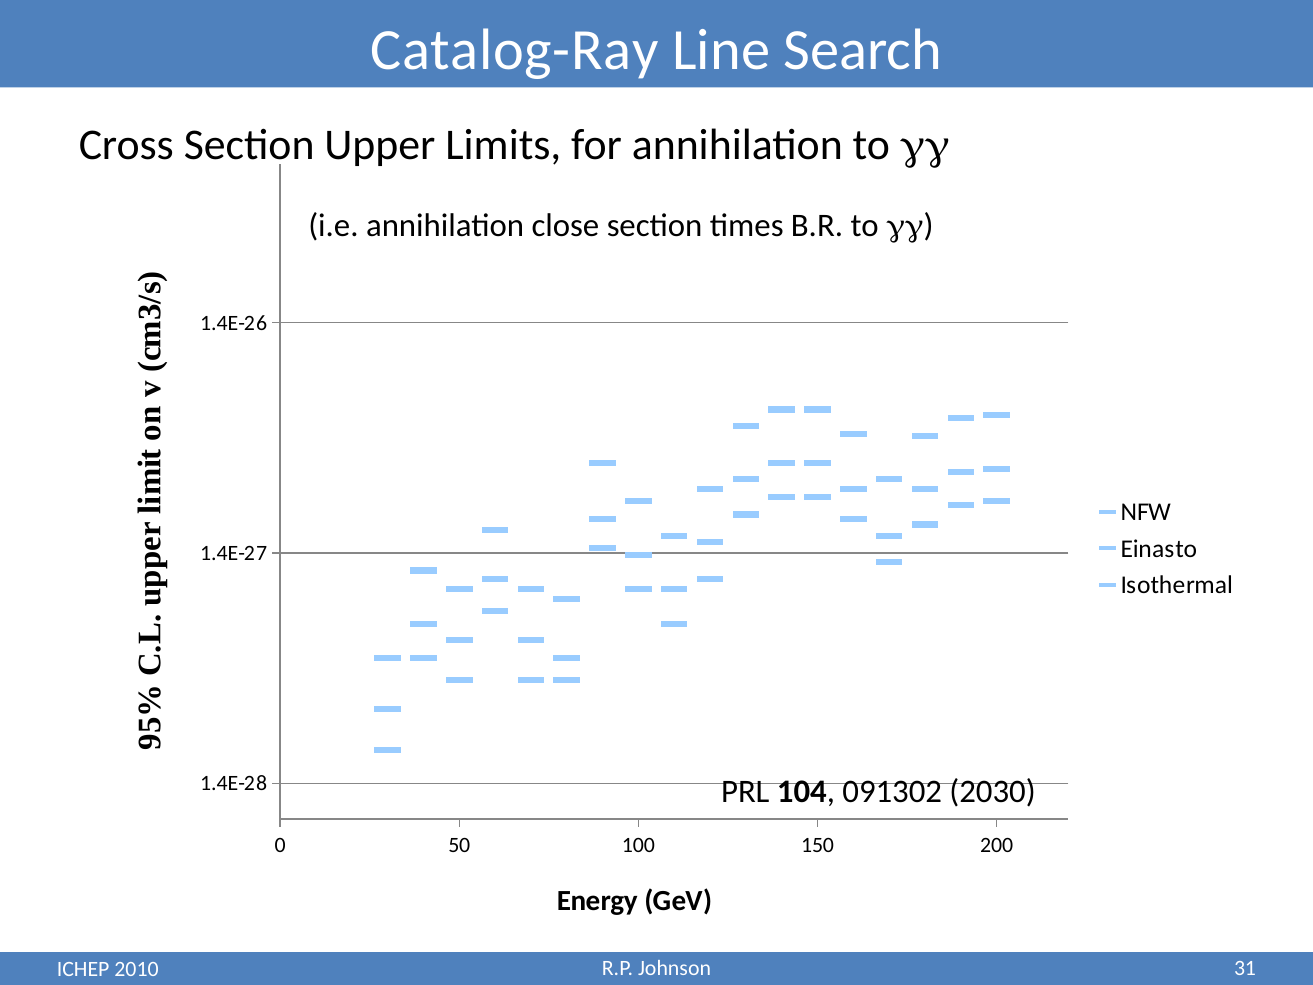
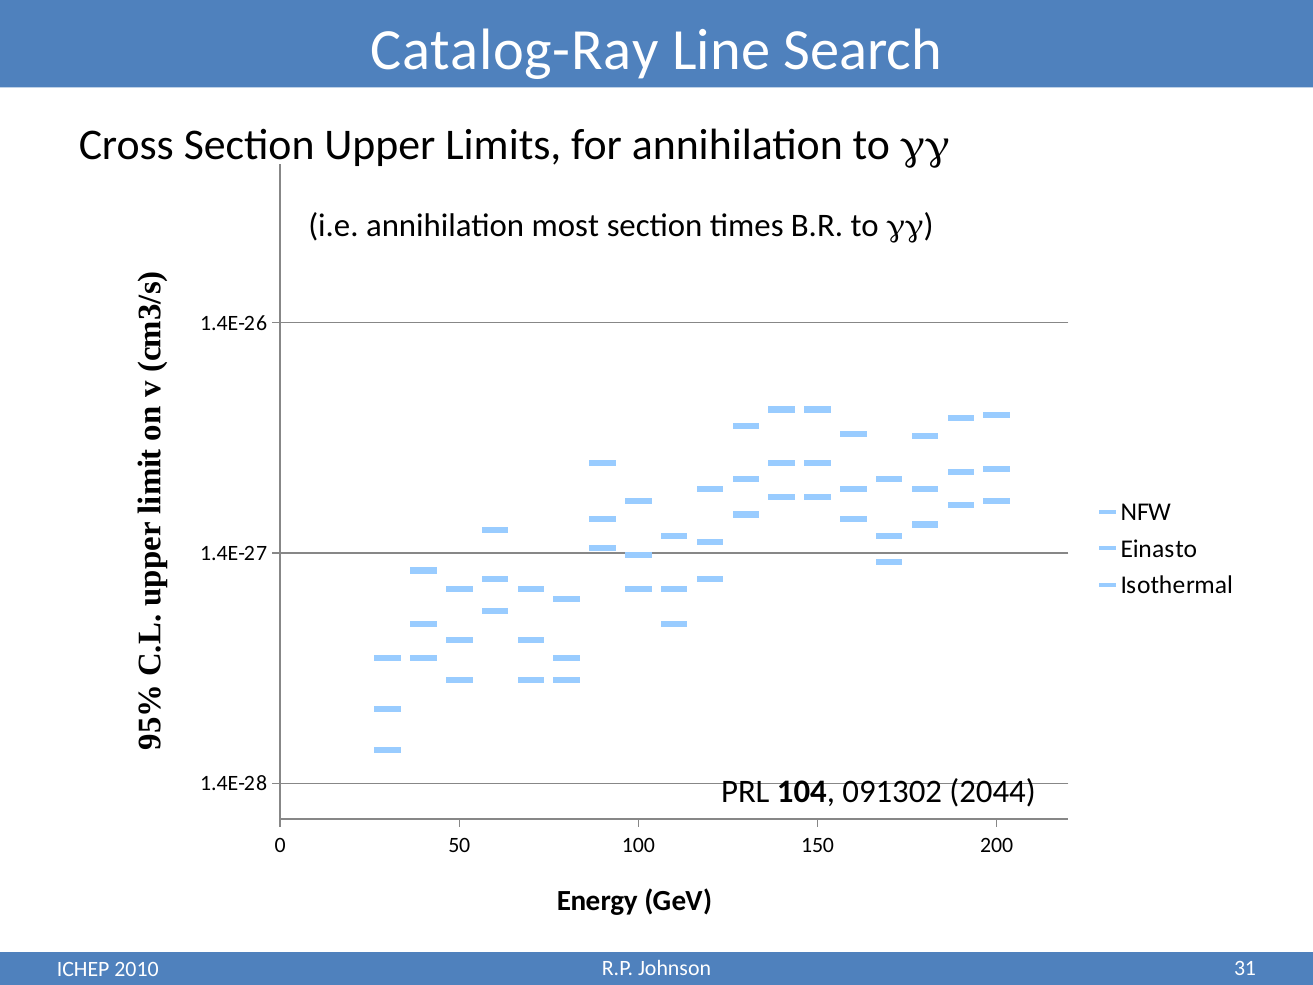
close: close -> most
2030: 2030 -> 2044
